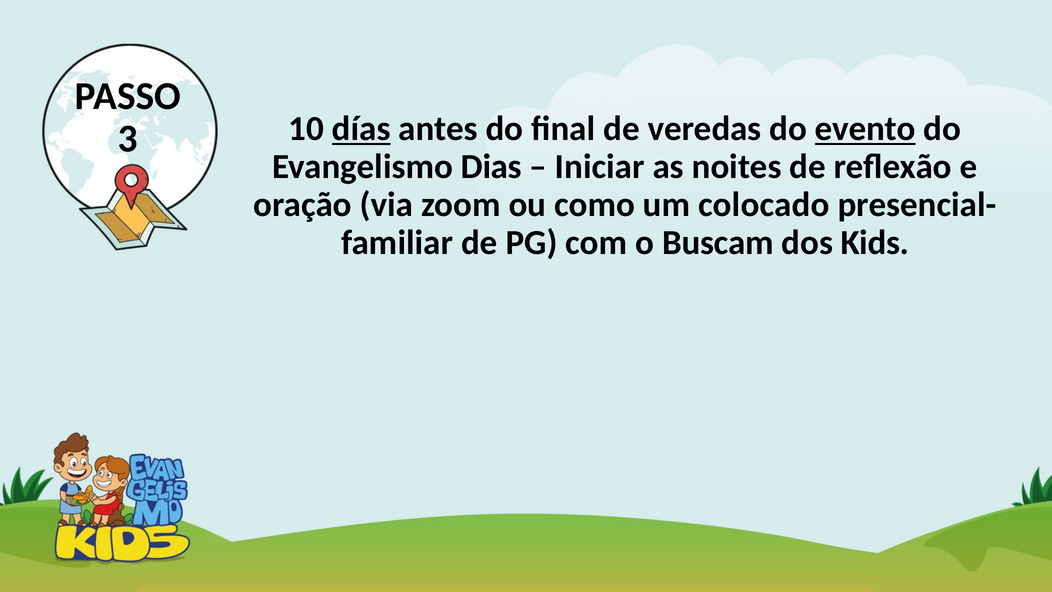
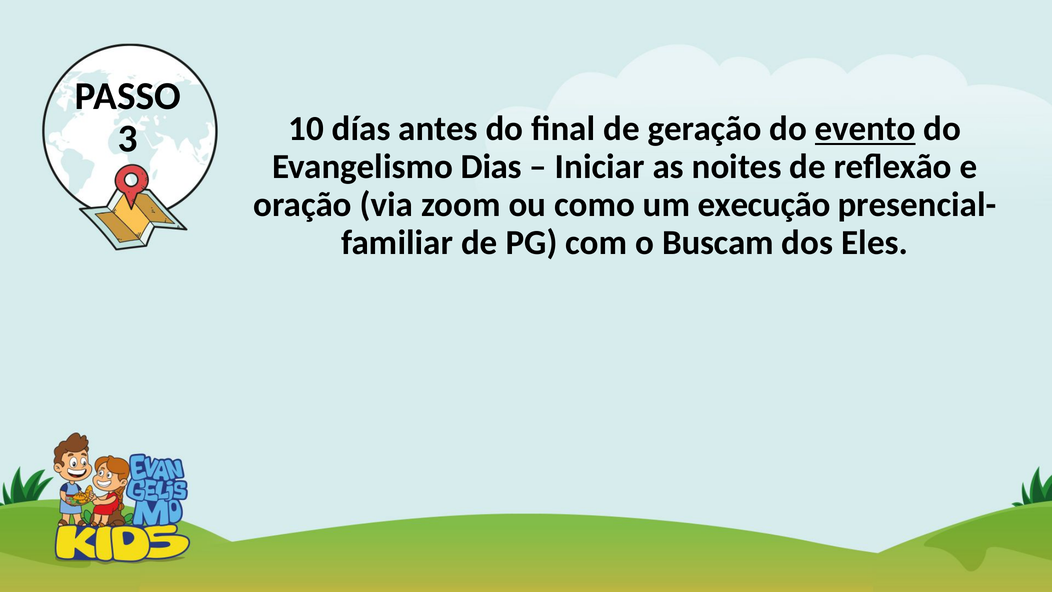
días underline: present -> none
veredas: veredas -> geração
colocado: colocado -> execução
Kids: Kids -> Eles
